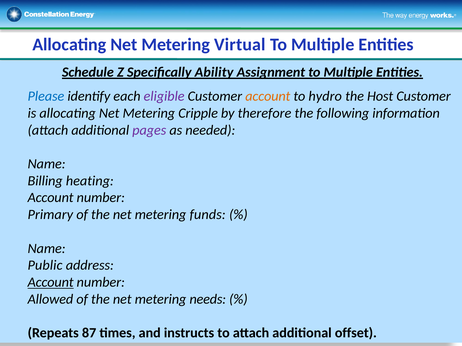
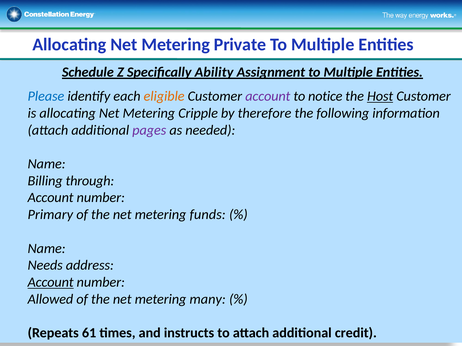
Virtual: Virtual -> Private
eligible colour: purple -> orange
account at (268, 96) colour: orange -> purple
hydro: hydro -> notice
Host underline: none -> present
heating: heating -> through
Public: Public -> Needs
needs: needs -> many
87: 87 -> 61
offset: offset -> credit
